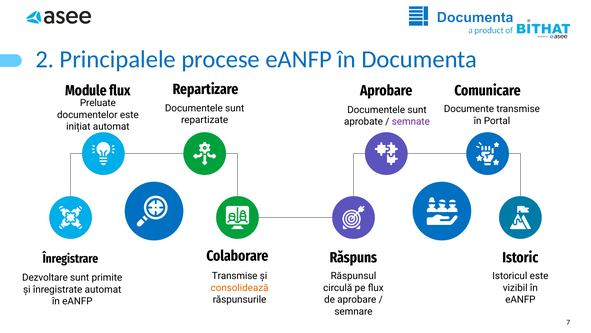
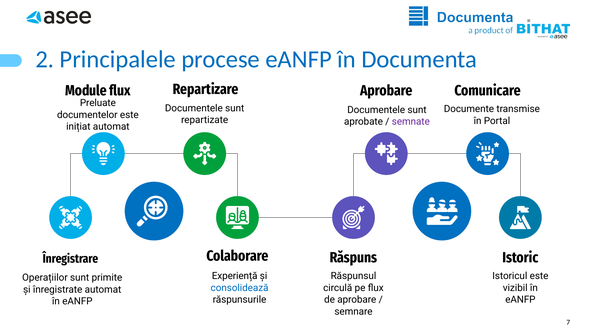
Transmise at (235, 276): Transmise -> Experiență
Dezvoltare: Dezvoltare -> Operațiilor
consolidează colour: orange -> blue
